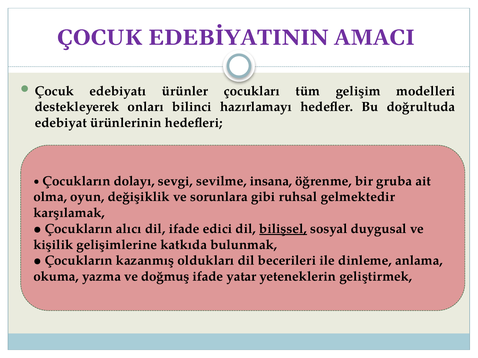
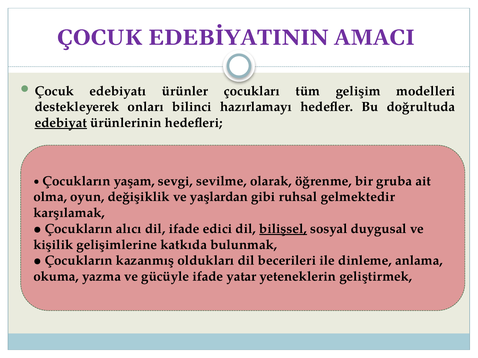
edebiyat underline: none -> present
dolayı: dolayı -> yaşam
insana: insana -> olarak
sorunlara: sorunlara -> yaşlardan
doğmuş: doğmuş -> gücüyle
